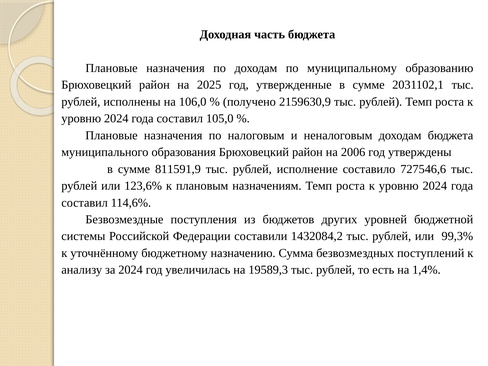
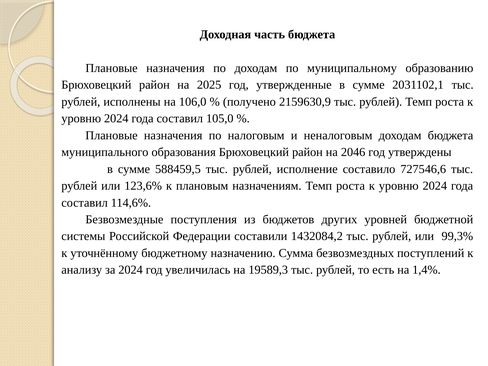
2006: 2006 -> 2046
811591,9: 811591,9 -> 588459,5
